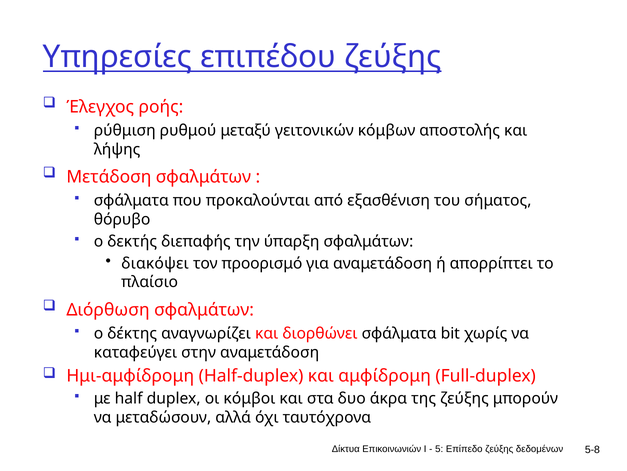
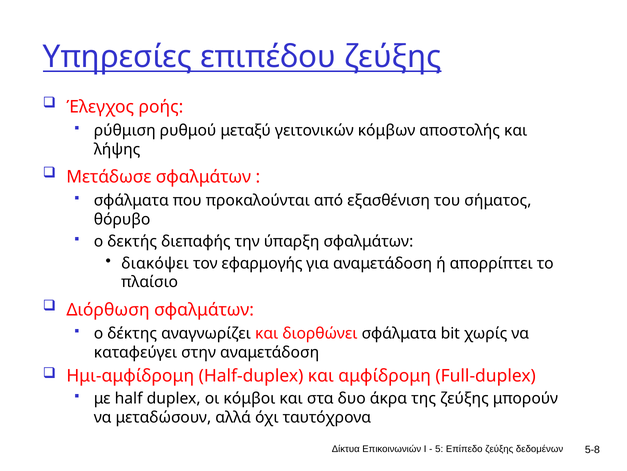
Μετάδοση: Μετάδοση -> Μετάδωσε
προορισμό: προορισμό -> εφαρμογής
